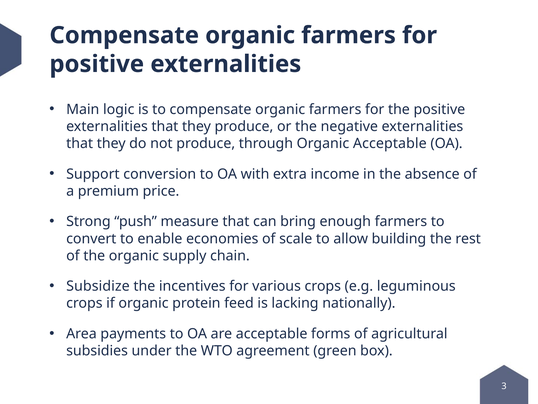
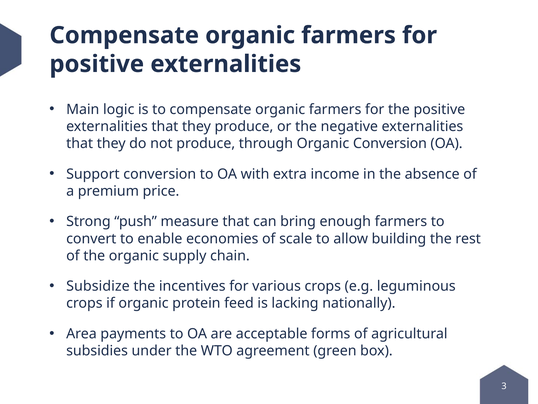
Organic Acceptable: Acceptable -> Conversion
